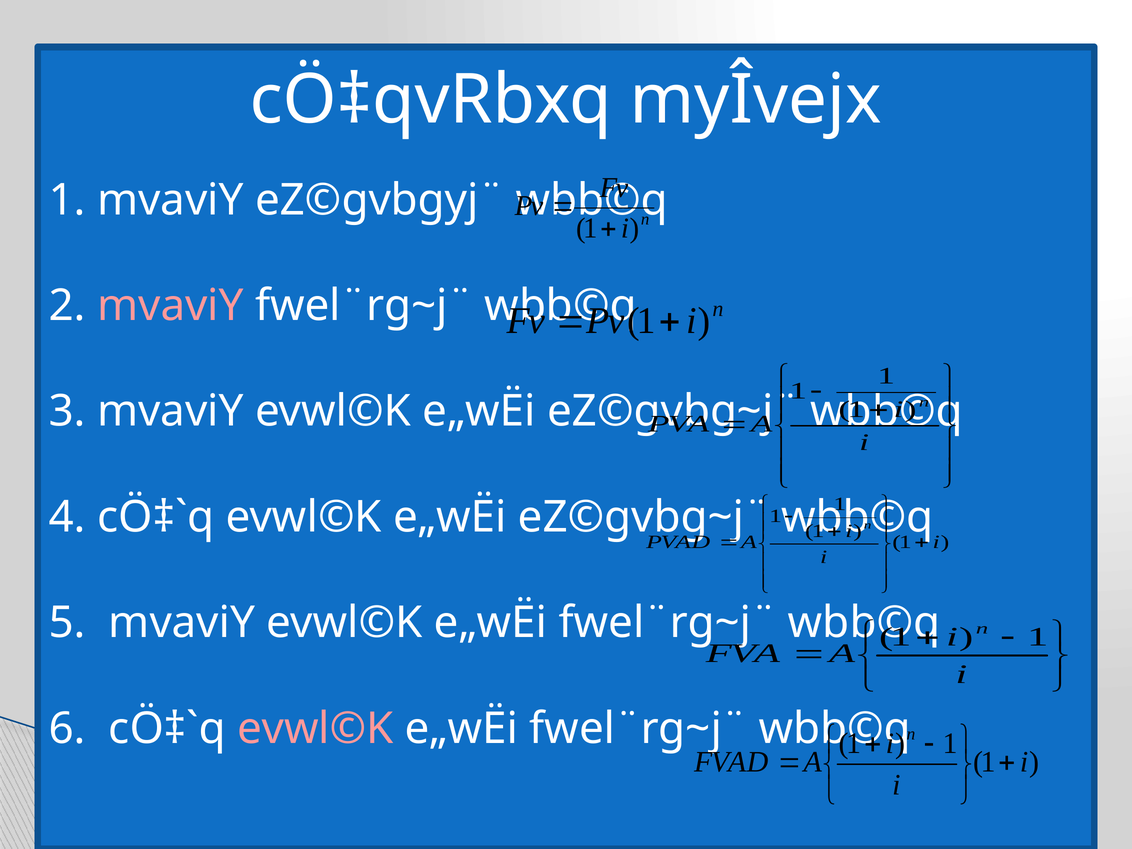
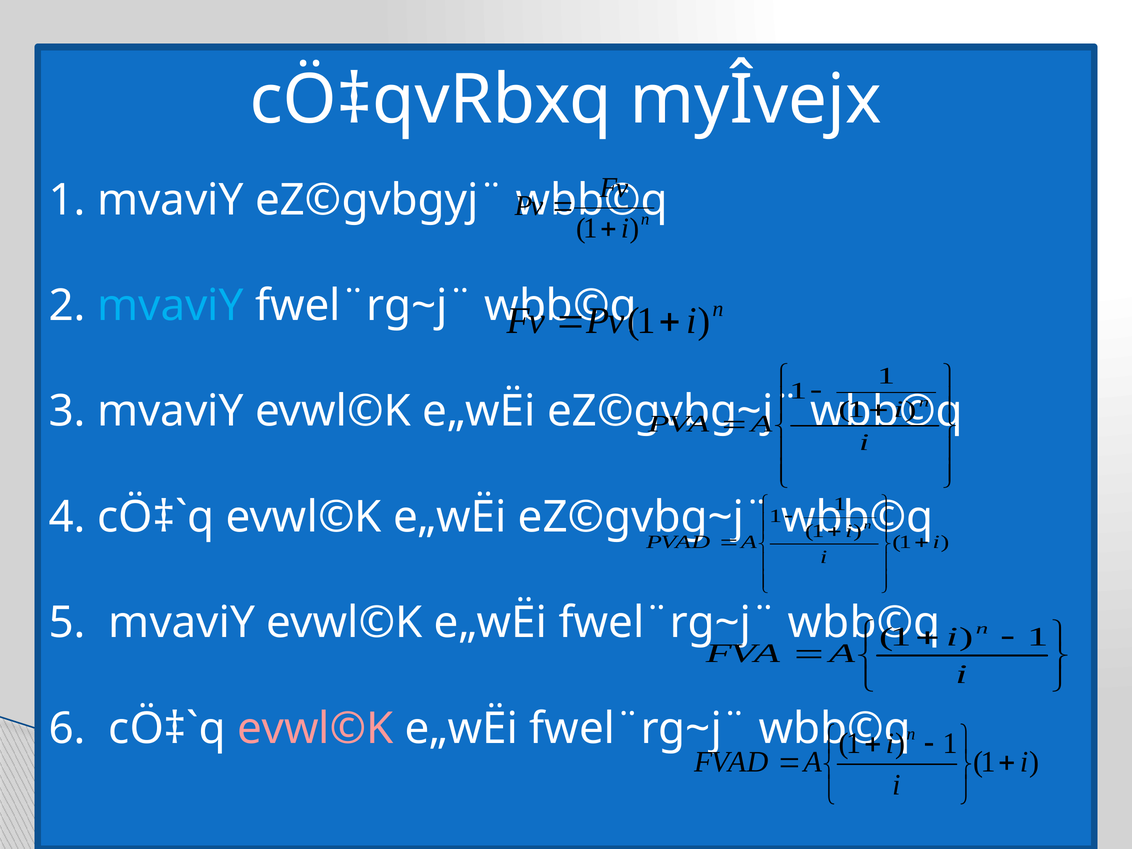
mvaviY at (170, 306) colour: pink -> light blue
